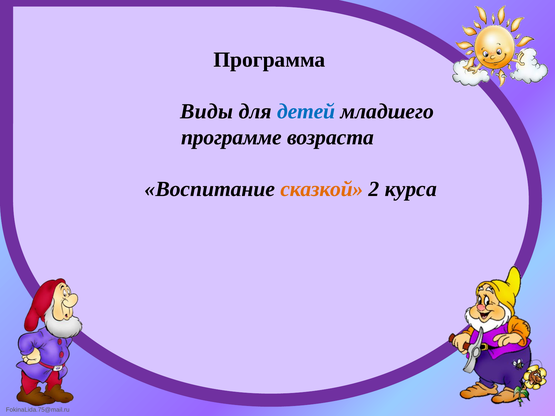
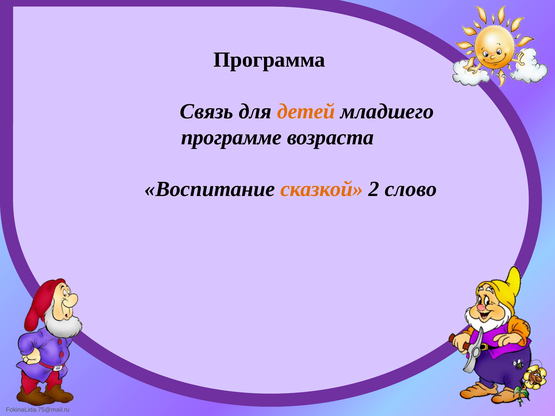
Виды: Виды -> Связь
детей colour: blue -> orange
курса: курса -> слово
